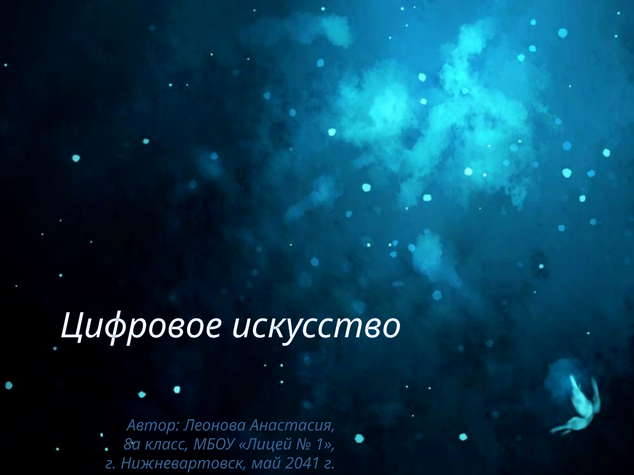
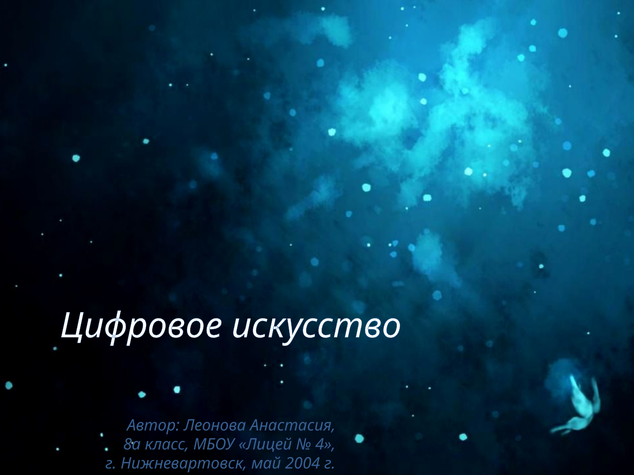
1: 1 -> 4
2041: 2041 -> 2004
